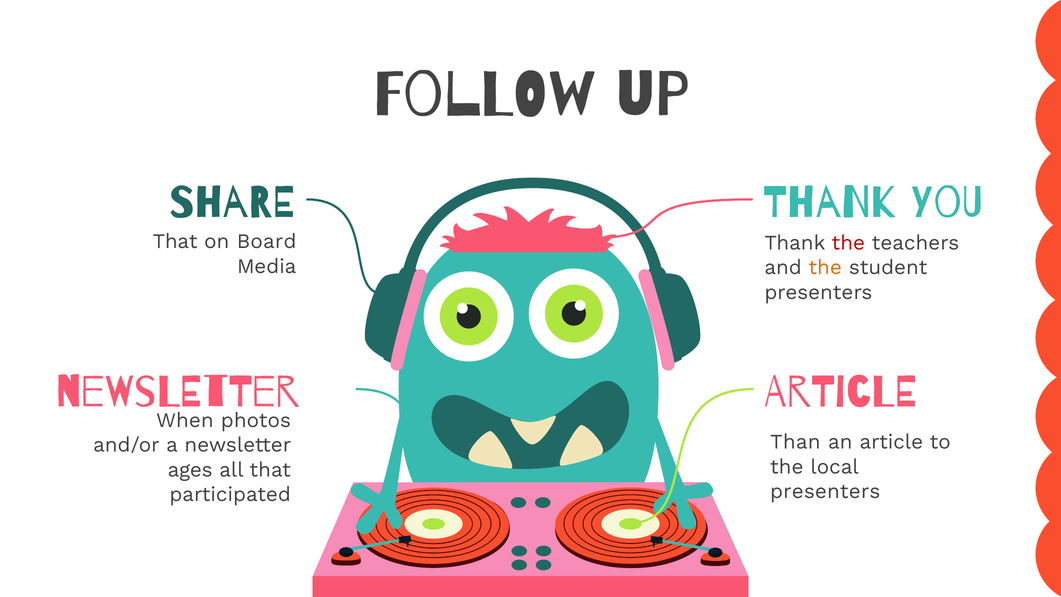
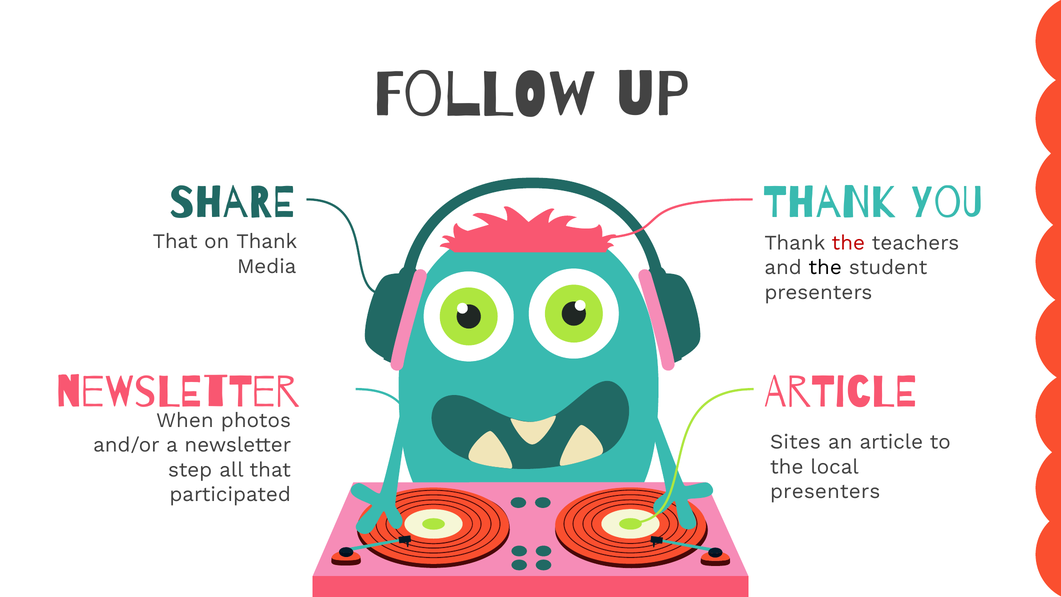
on Board: Board -> Thank
the at (825, 268) colour: orange -> black
Than: Than -> Sites
ages: ages -> step
